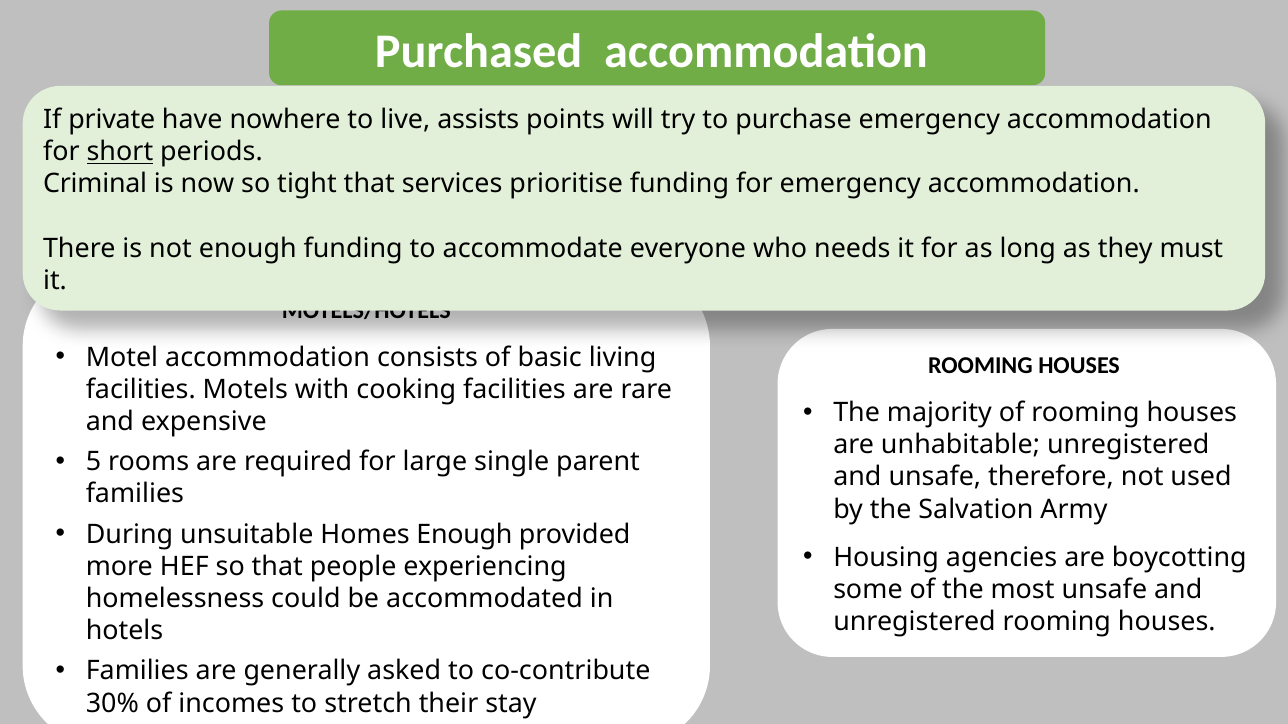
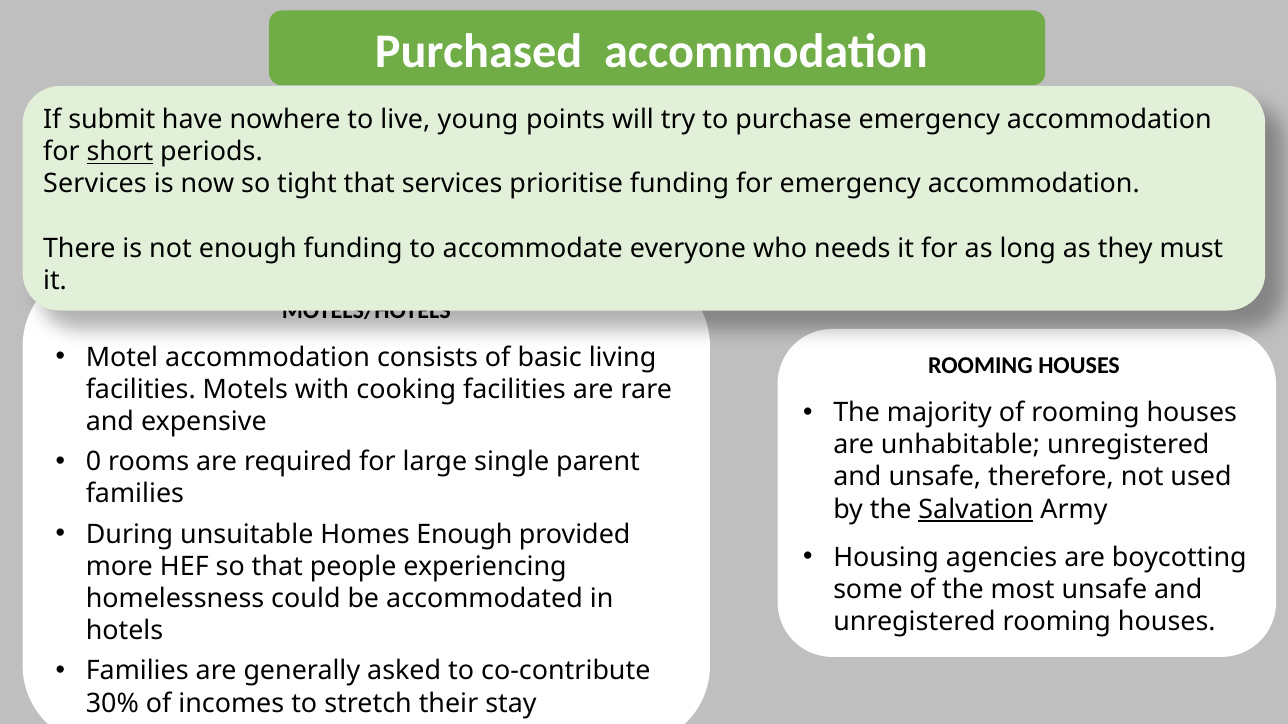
private: private -> submit
assists: assists -> young
Criminal at (95, 184): Criminal -> Services
5: 5 -> 0
Salvation underline: none -> present
